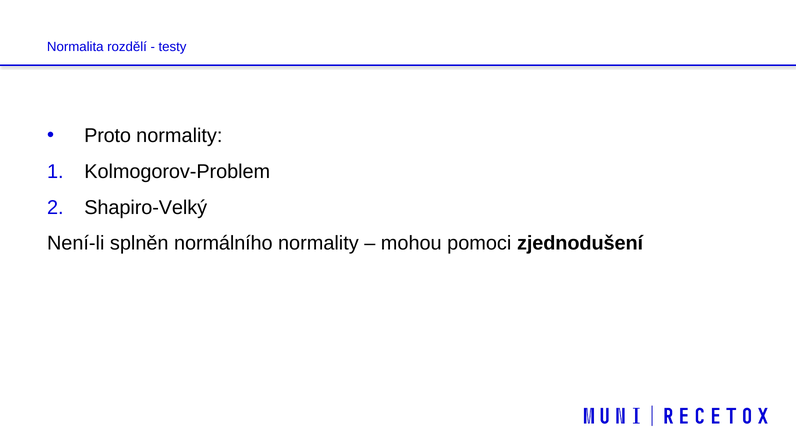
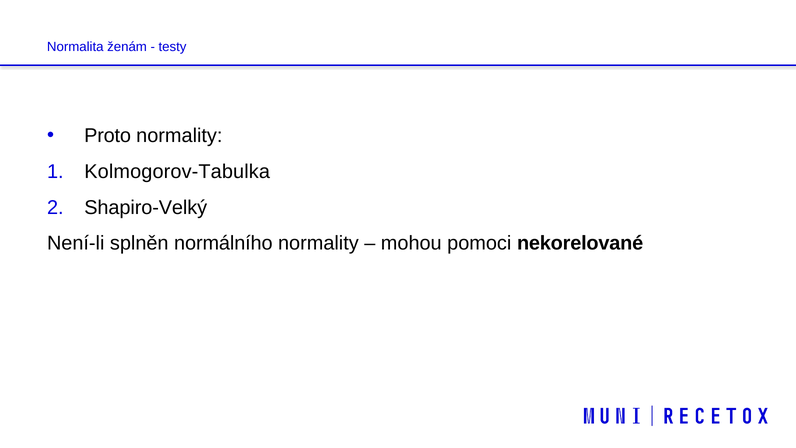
rozdělí: rozdělí -> ženám
Kolmogorov-Problem: Kolmogorov-Problem -> Kolmogorov-Tabulka
zjednodušení: zjednodušení -> nekorelované
